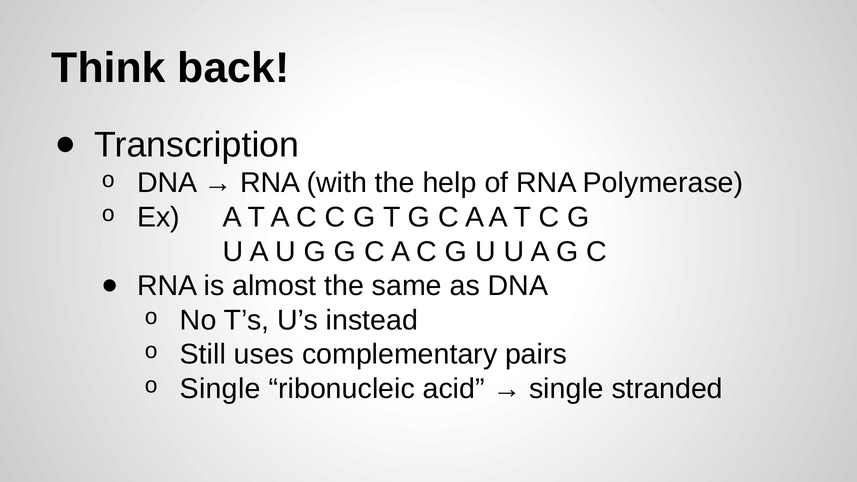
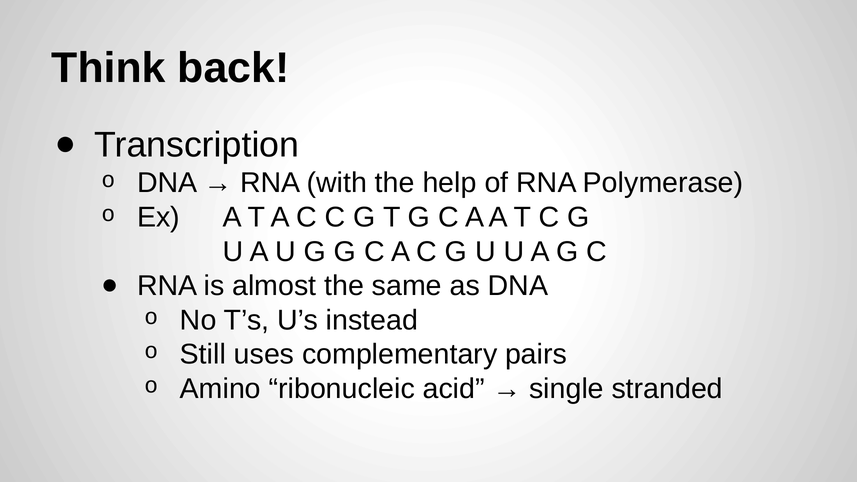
Single at (220, 389): Single -> Amino
